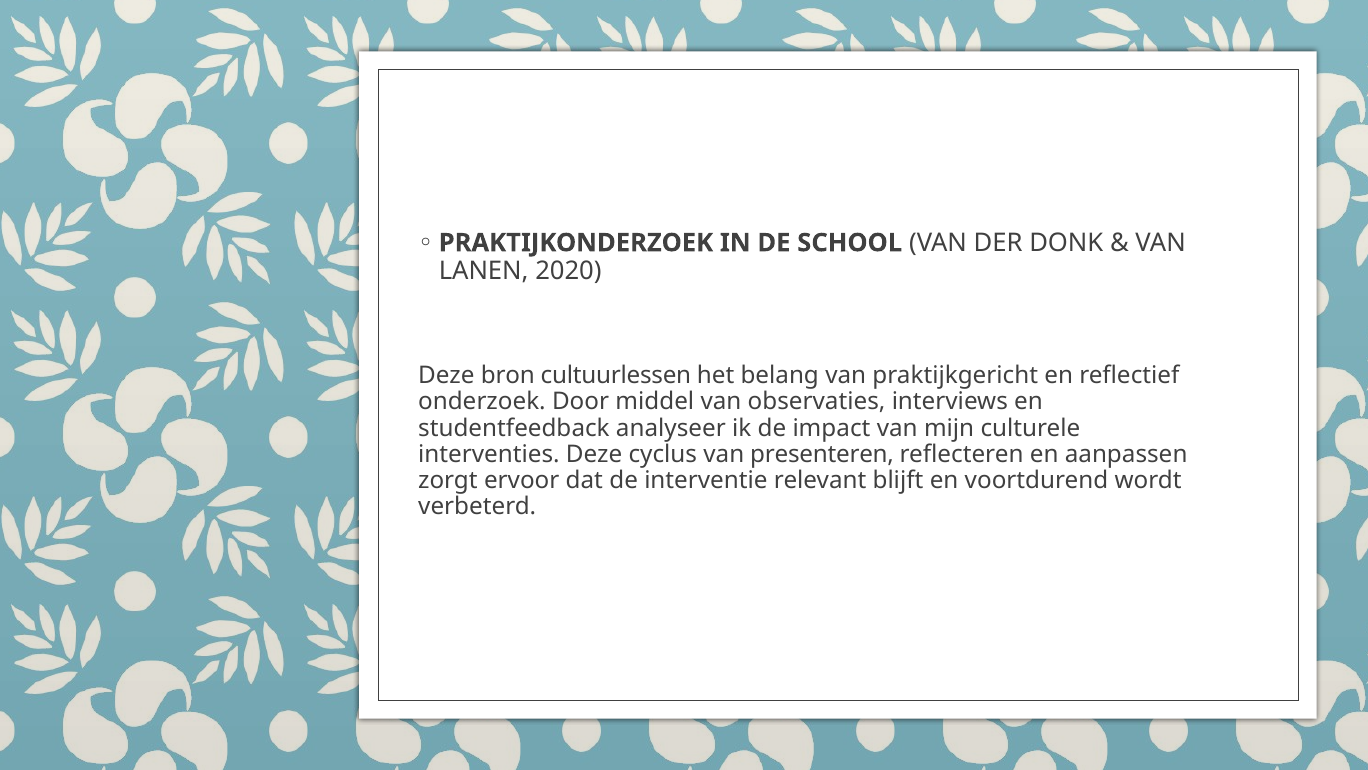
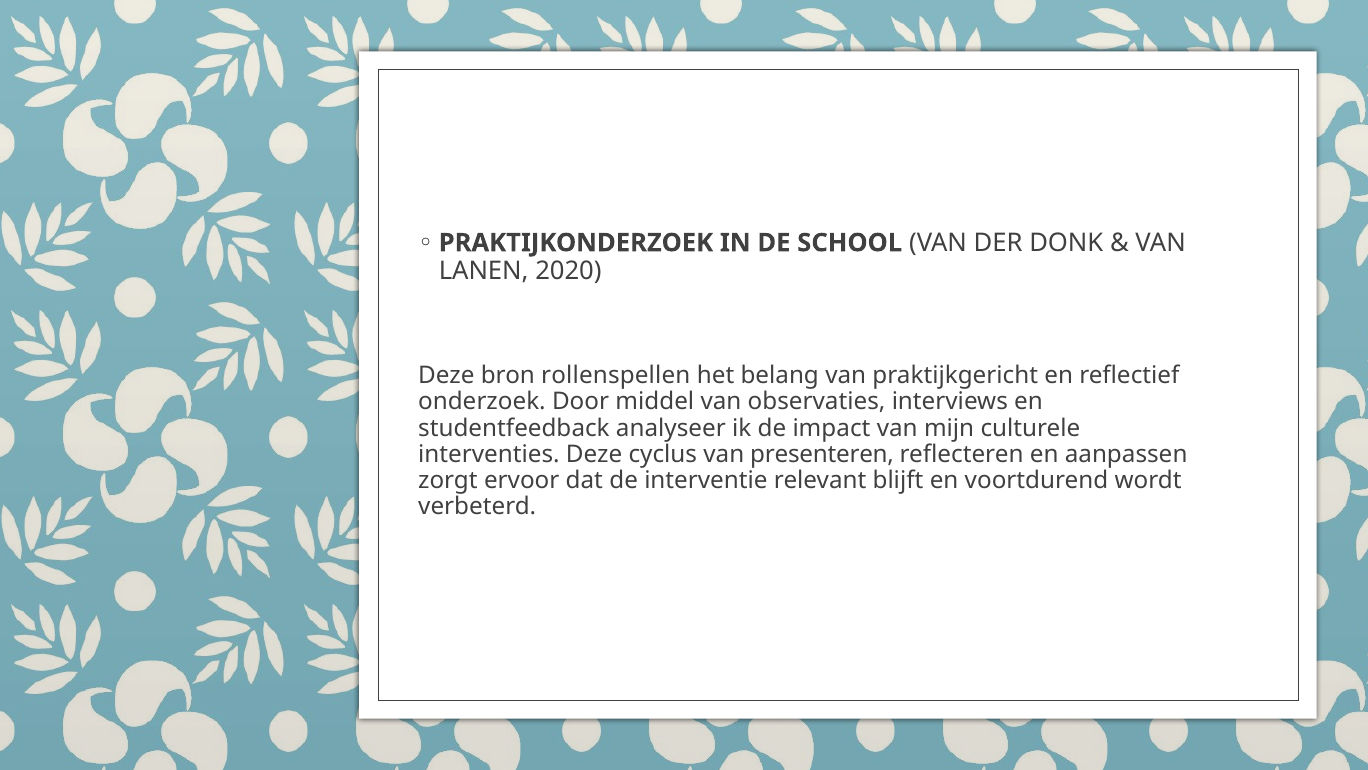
cultuurlessen: cultuurlessen -> rollenspellen
